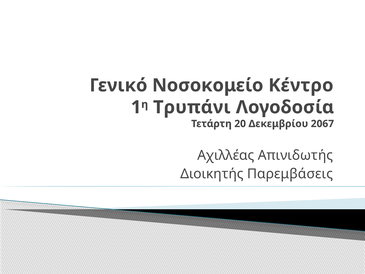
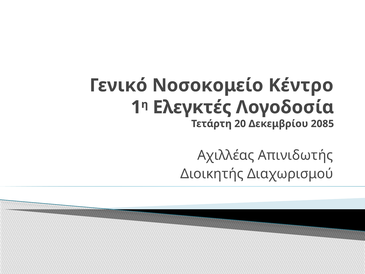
Τρυπάνι: Τρυπάνι -> Ελεγκτές
2067: 2067 -> 2085
Παρεμβάσεις: Παρεμβάσεις -> Διαχωρισμού
